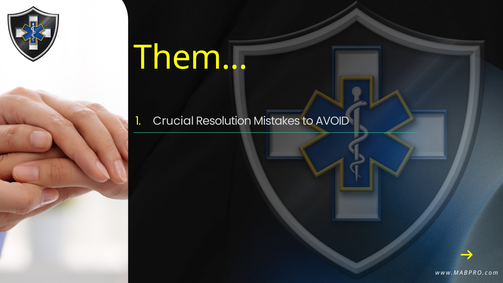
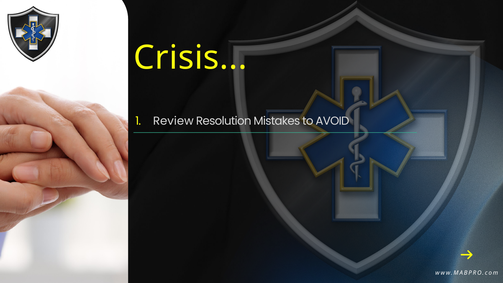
Them: Them -> Crisis
Crucial: Crucial -> Review
